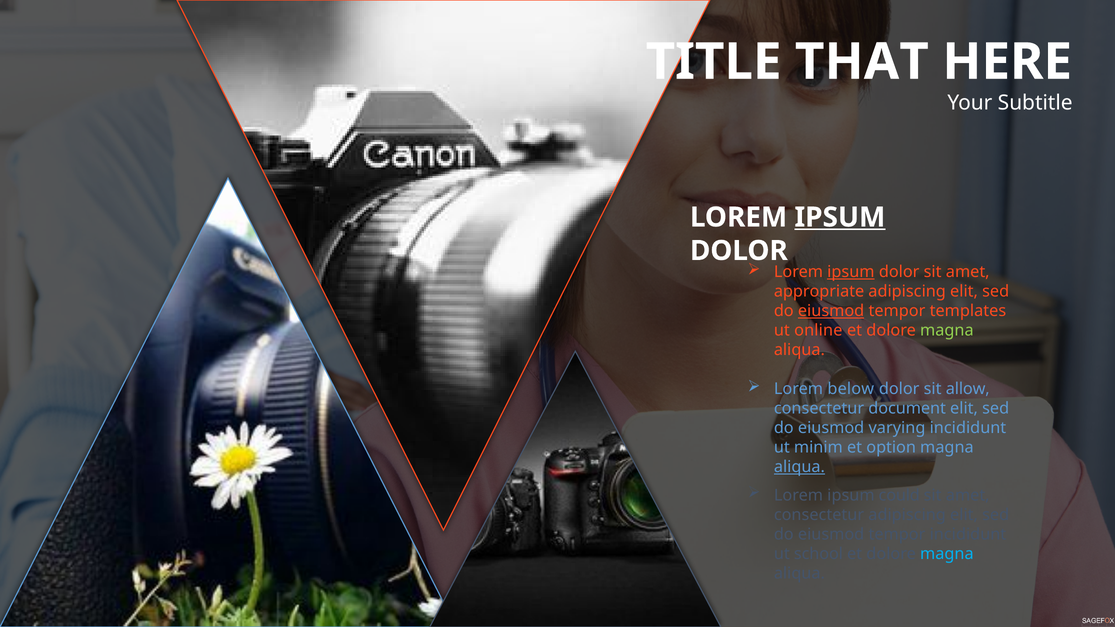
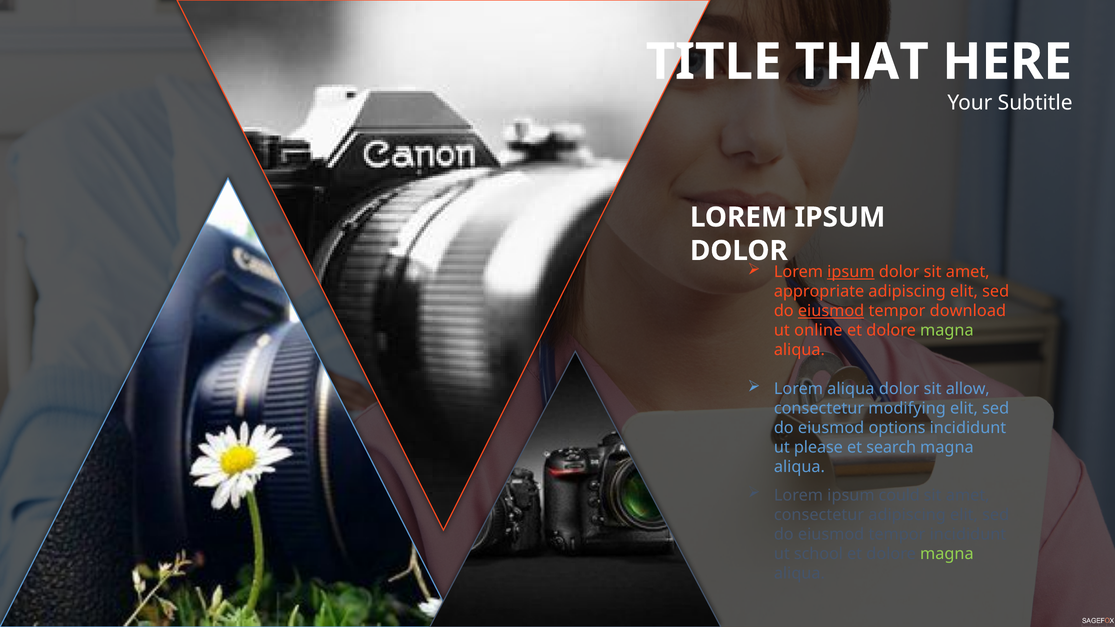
IPSUM at (840, 217) underline: present -> none
templates: templates -> download
Lorem below: below -> aliqua
document: document -> modifying
varying: varying -> options
minim: minim -> please
option: option -> search
aliqua at (799, 467) underline: present -> none
magna at (947, 554) colour: light blue -> light green
